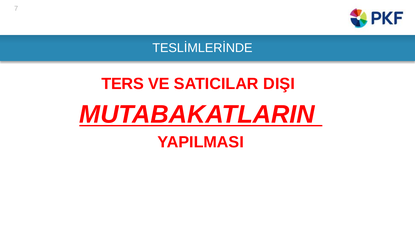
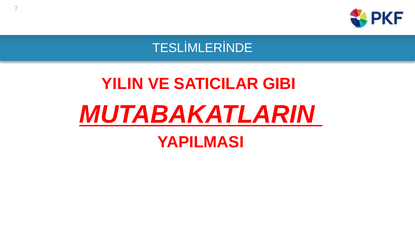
TERS: TERS -> YILIN
DIŞI: DIŞI -> GIBI
